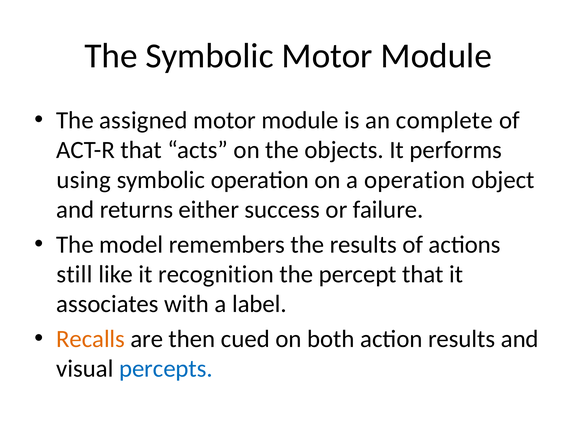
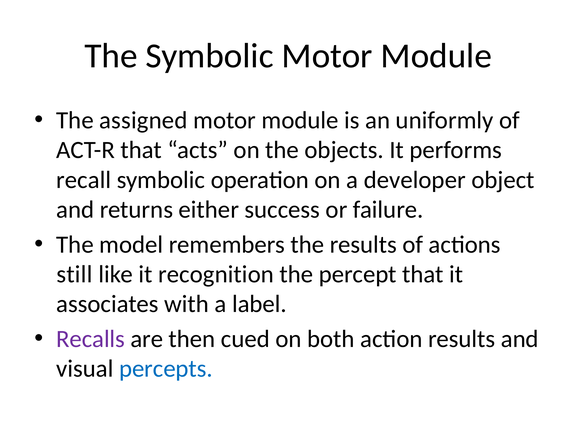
complete: complete -> uniformly
using: using -> recall
a operation: operation -> developer
Recalls colour: orange -> purple
